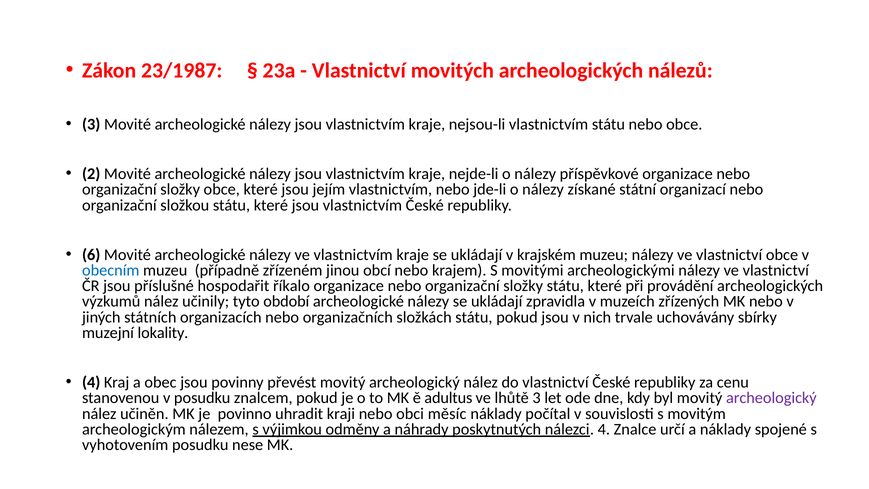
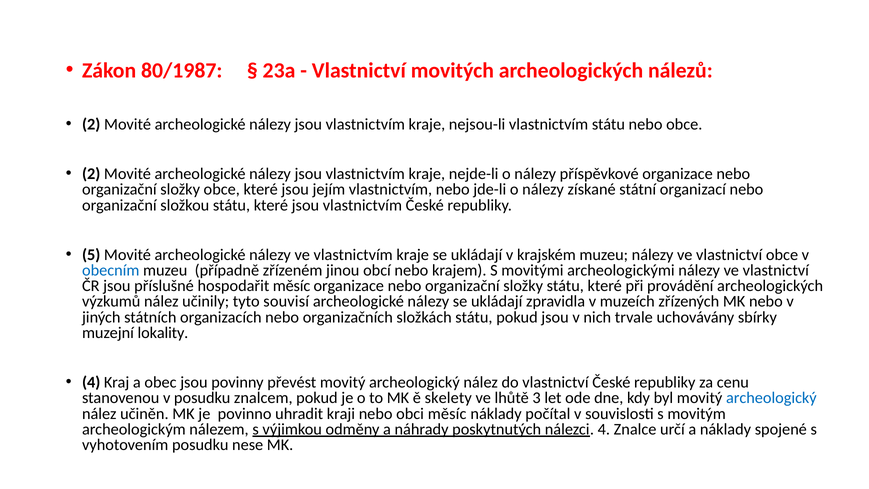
23/1987: 23/1987 -> 80/1987
3 at (91, 124): 3 -> 2
6: 6 -> 5
hospodařit říkalo: říkalo -> měsíc
období: období -> souvisí
adultus: adultus -> skelety
archeologický at (771, 398) colour: purple -> blue
